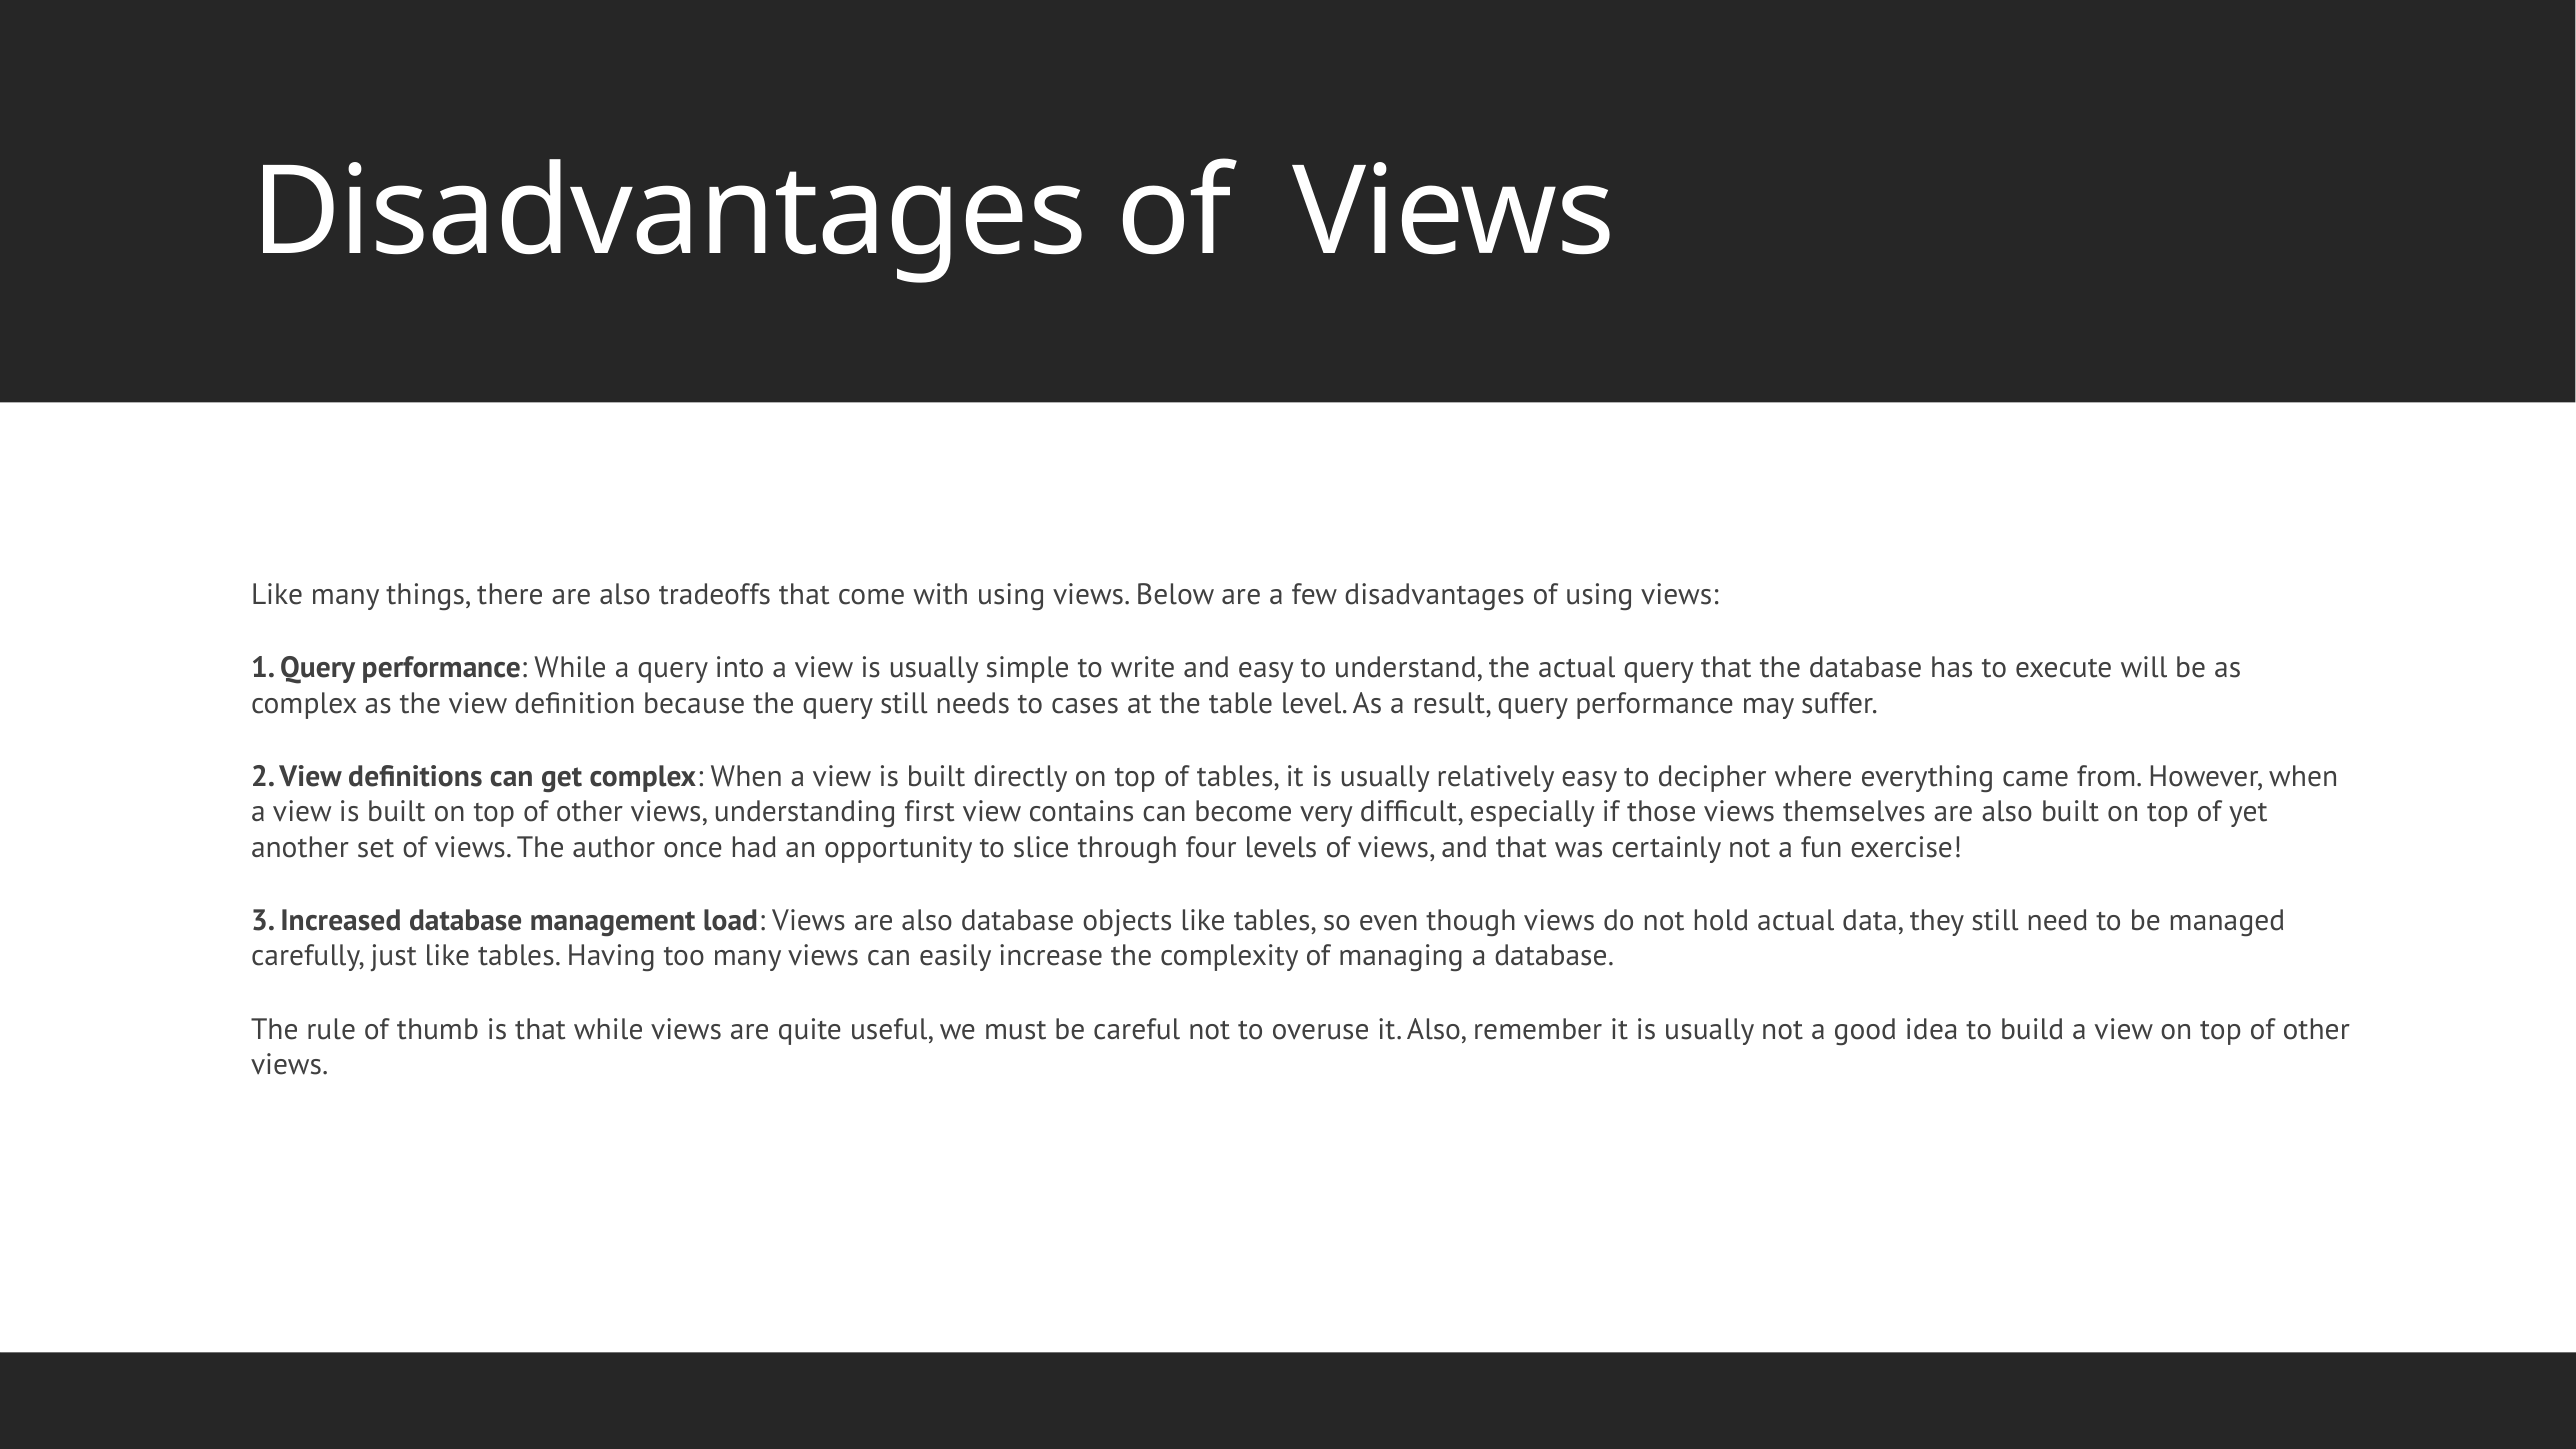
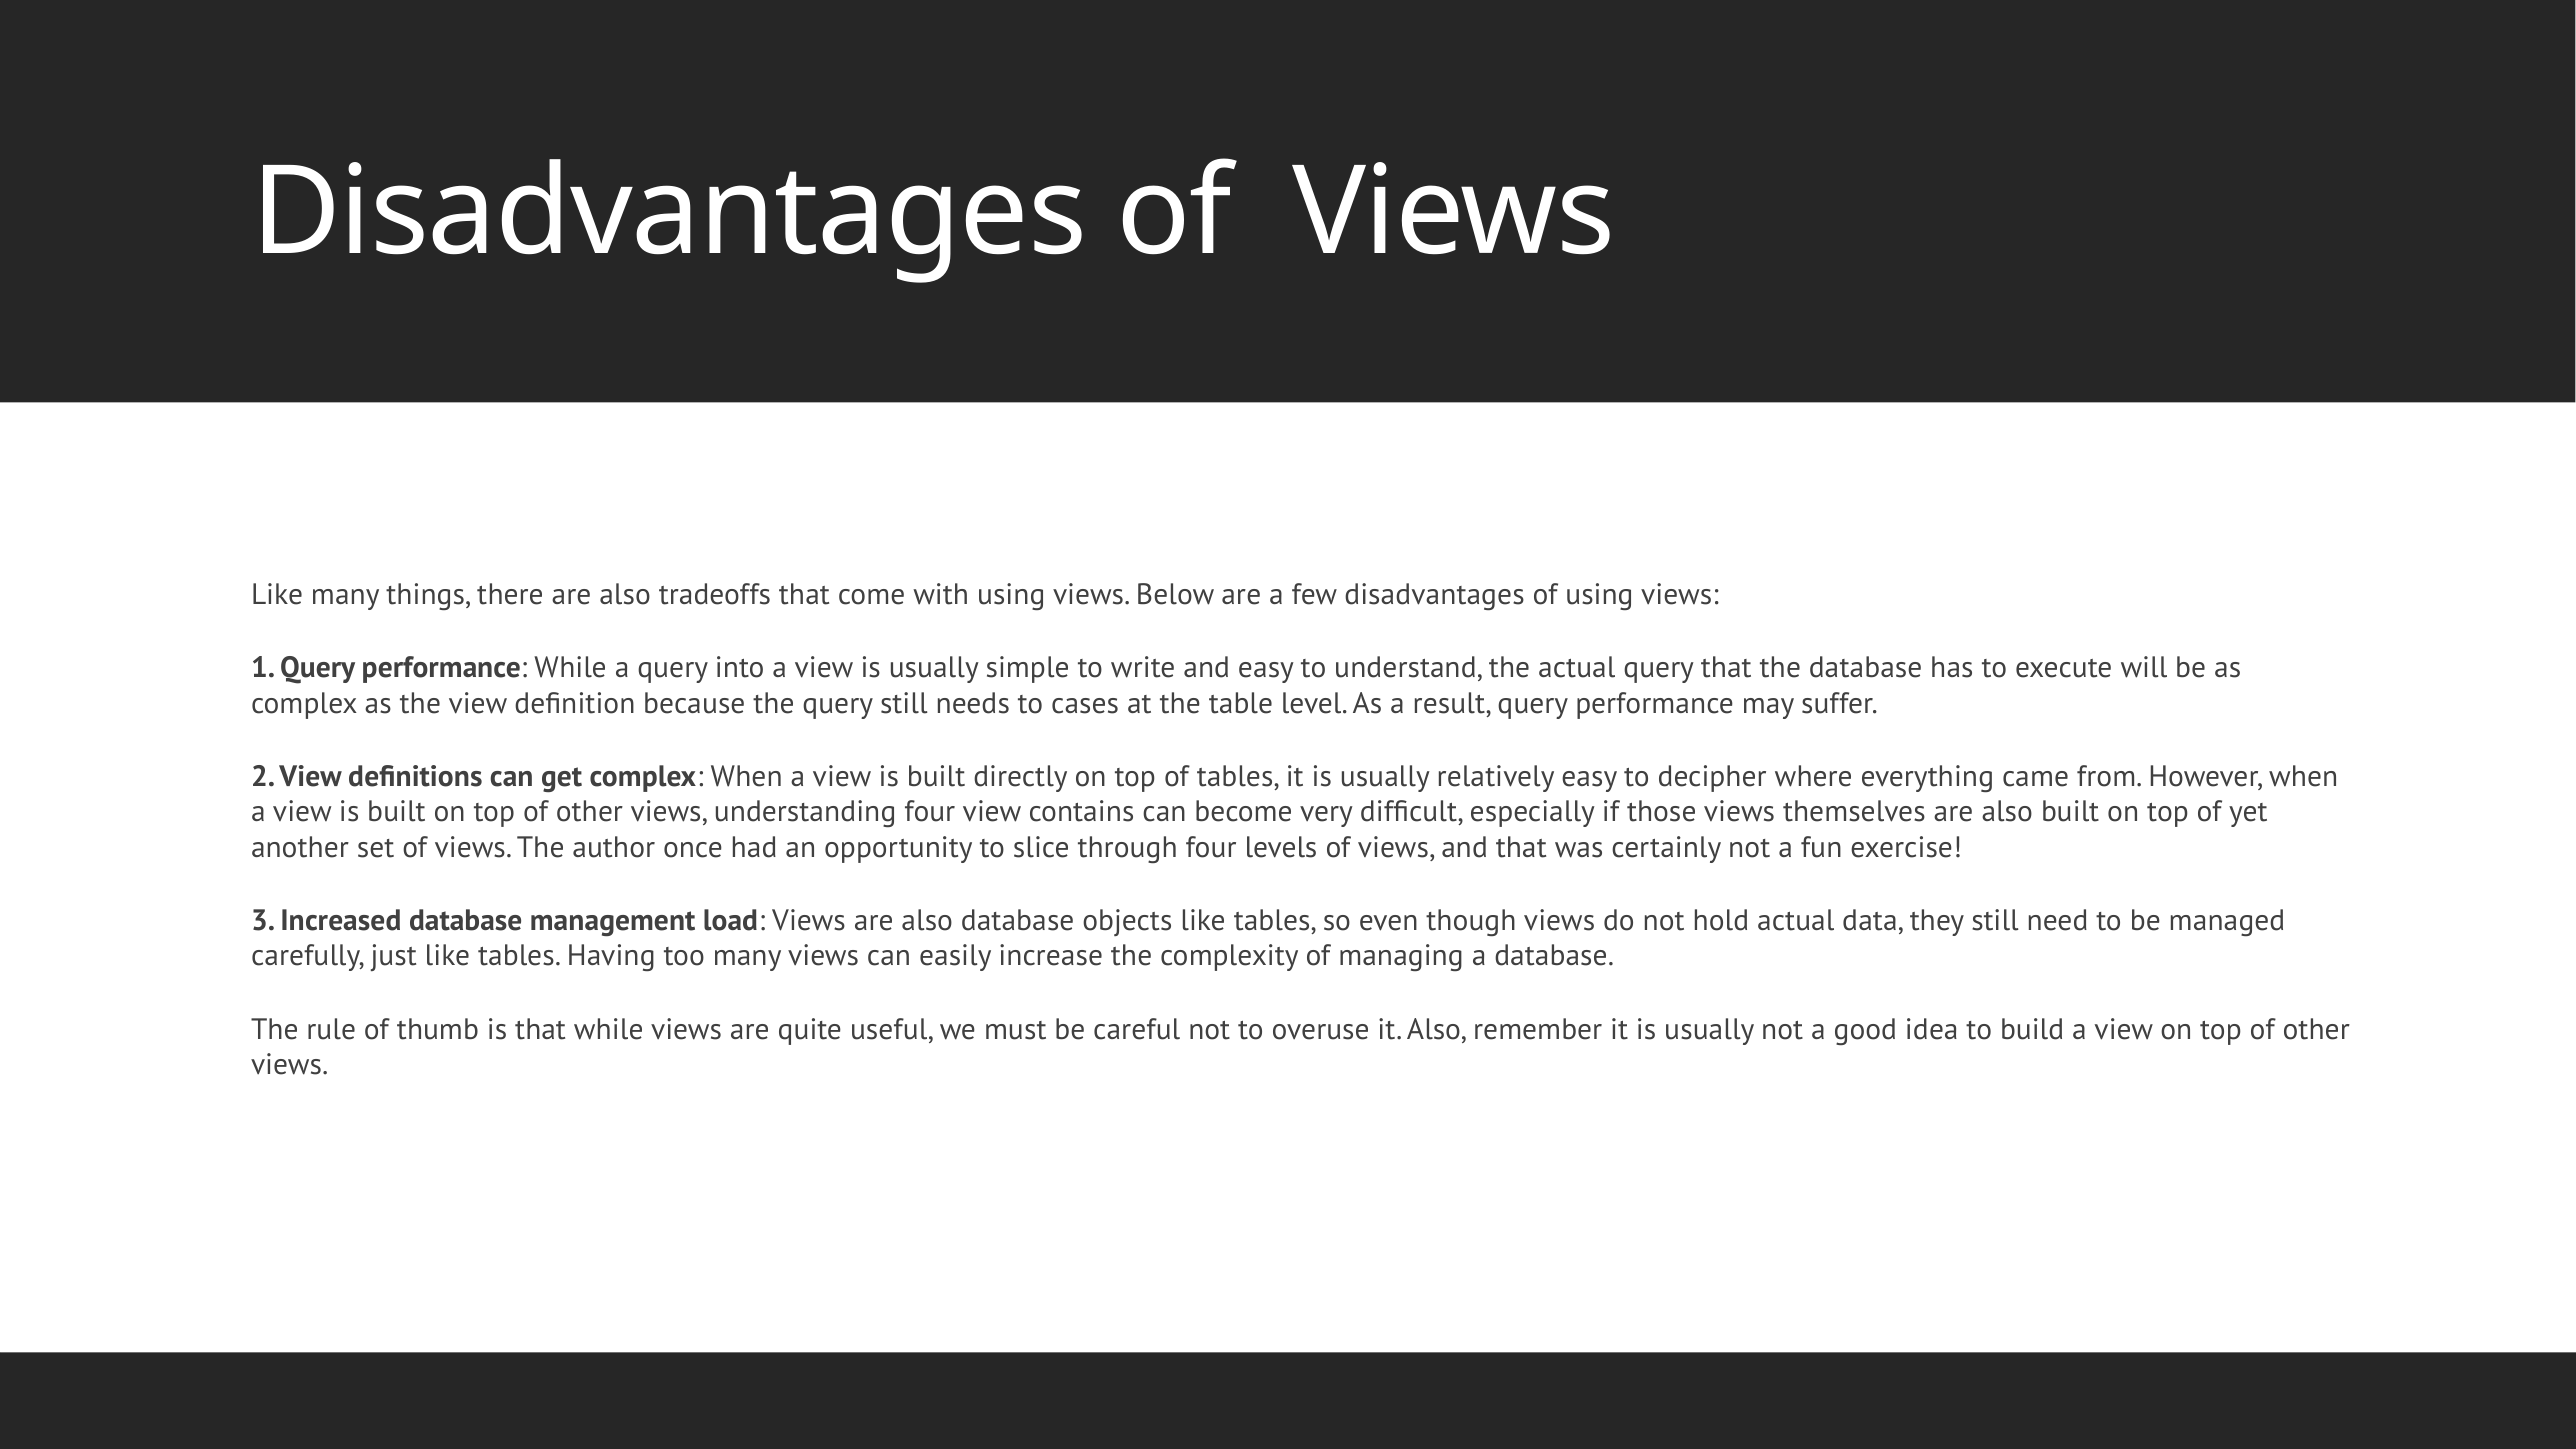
understanding first: first -> four
